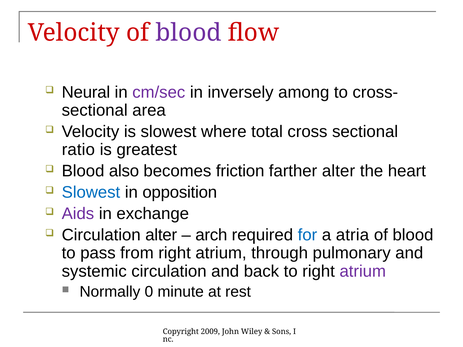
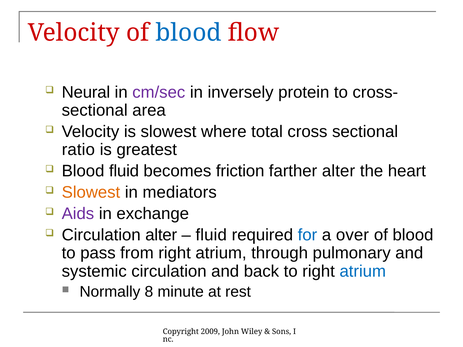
blood at (189, 33) colour: purple -> blue
among: among -> protein
Blood also: also -> fluid
Slowest at (91, 192) colour: blue -> orange
opposition: opposition -> mediators
arch at (211, 235): arch -> fluid
atria: atria -> over
atrium at (363, 271) colour: purple -> blue
0: 0 -> 8
